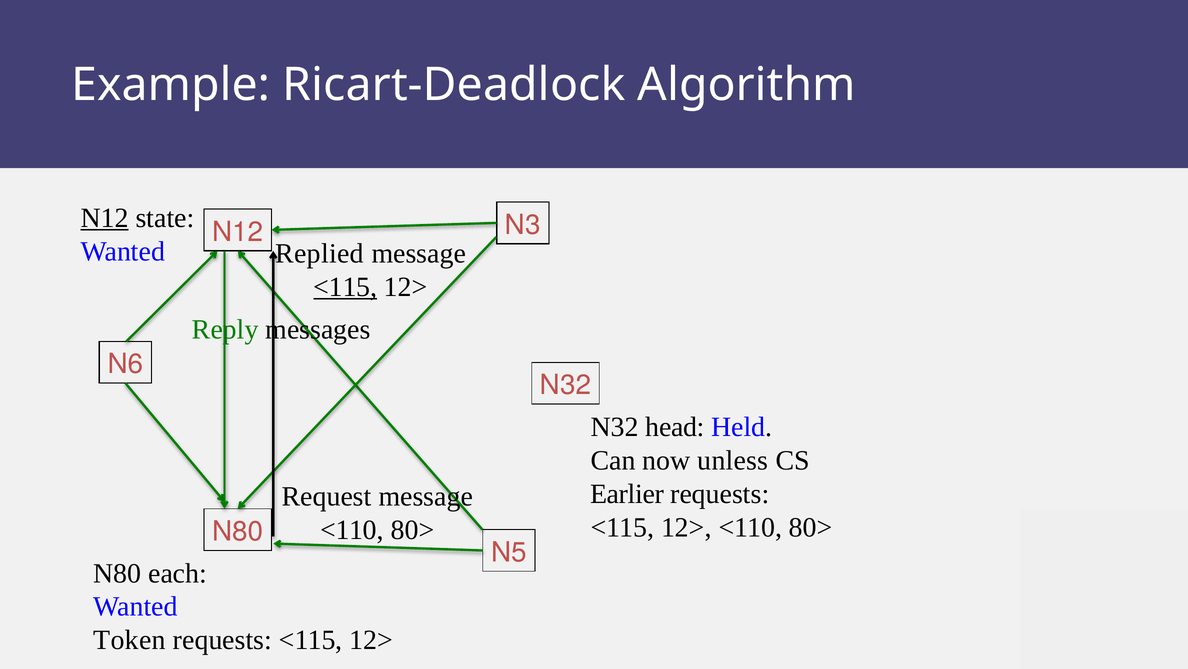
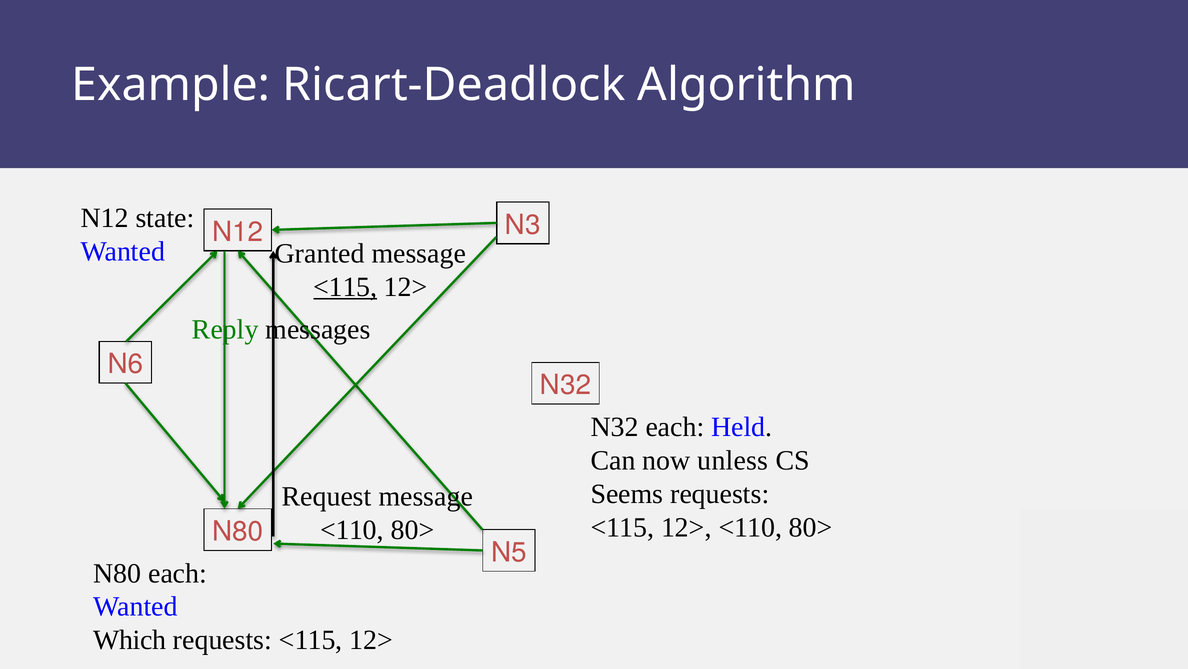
N12 at (105, 218) underline: present -> none
Replied: Replied -> Granted
N32 head: head -> each
Earlier: Earlier -> Seems
Token: Token -> Which
